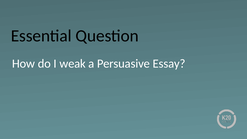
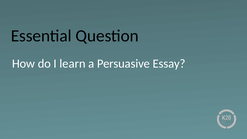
weak: weak -> learn
